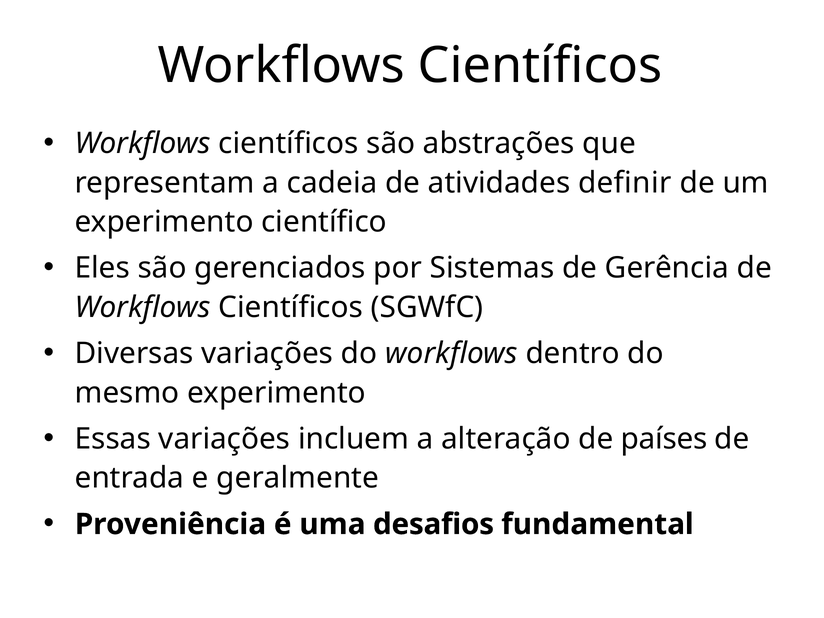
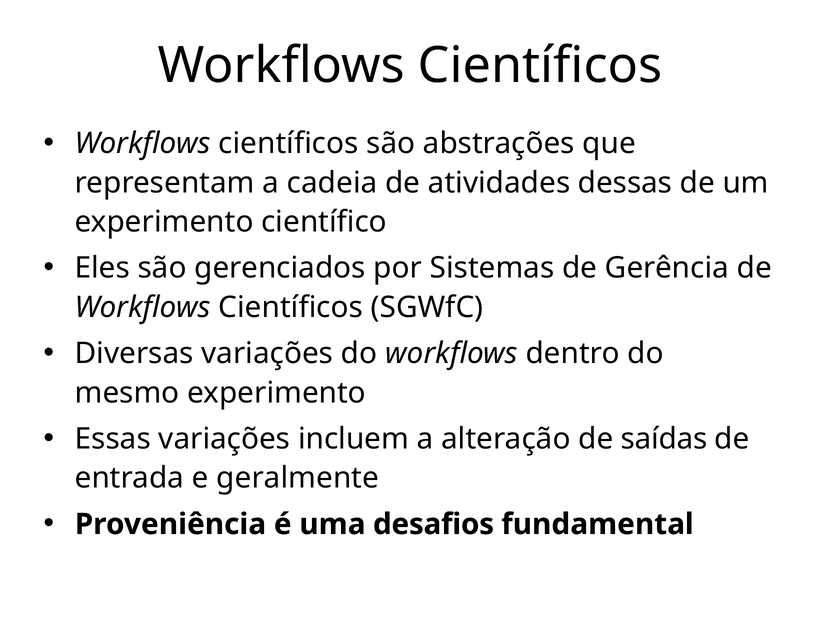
definir: definir -> dessas
países: países -> saídas
